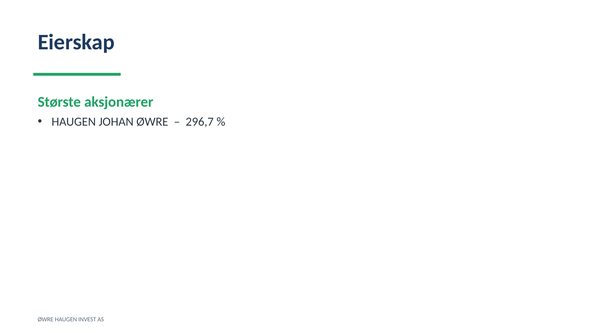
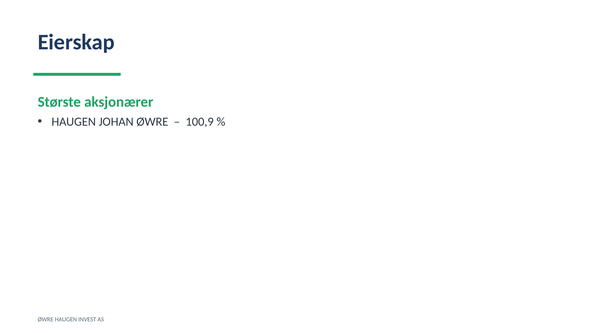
296,7: 296,7 -> 100,9
